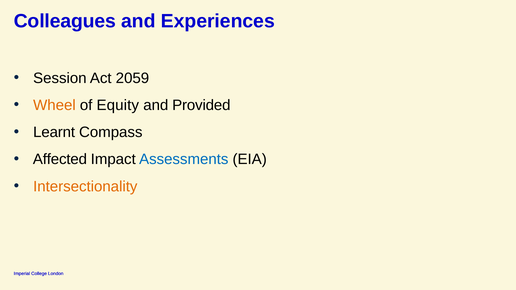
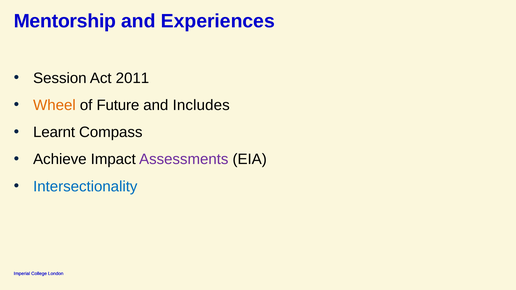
Colleagues: Colleagues -> Mentorship
2059: 2059 -> 2011
Equity: Equity -> Future
Provided: Provided -> Includes
Affected: Affected -> Achieve
Assessments colour: blue -> purple
Intersectionality colour: orange -> blue
